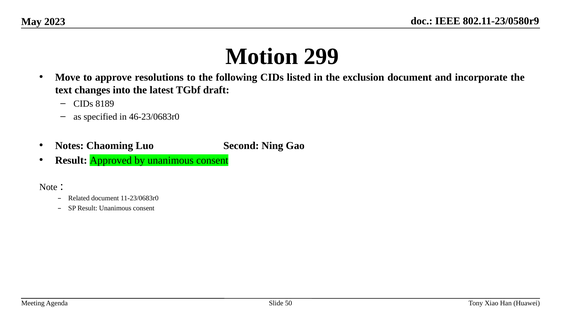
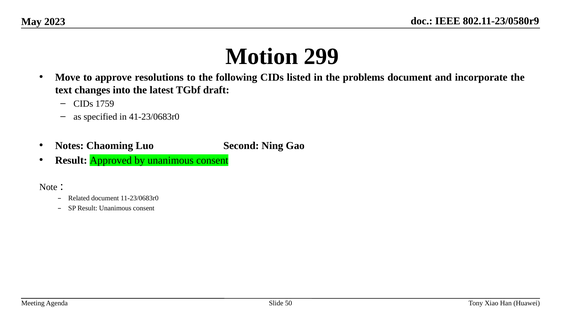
exclusion: exclusion -> problems
8189: 8189 -> 1759
46-23/0683r0: 46-23/0683r0 -> 41-23/0683r0
